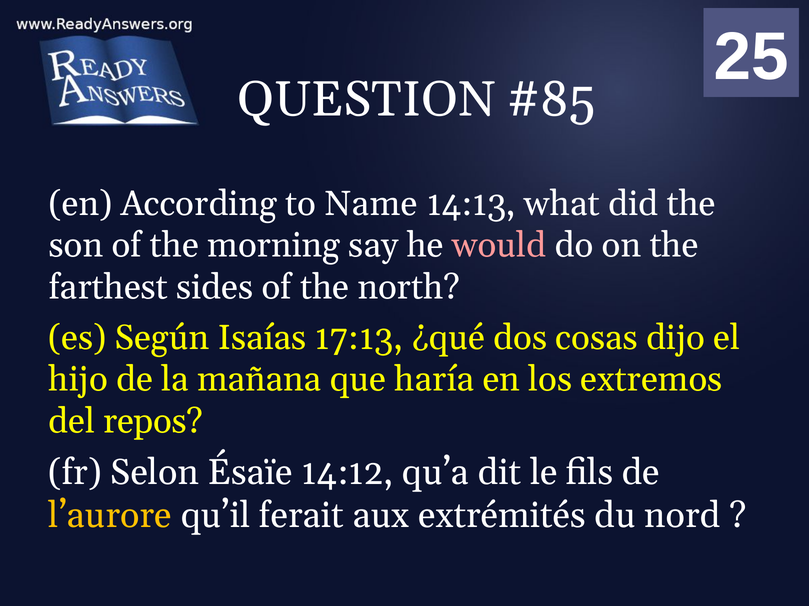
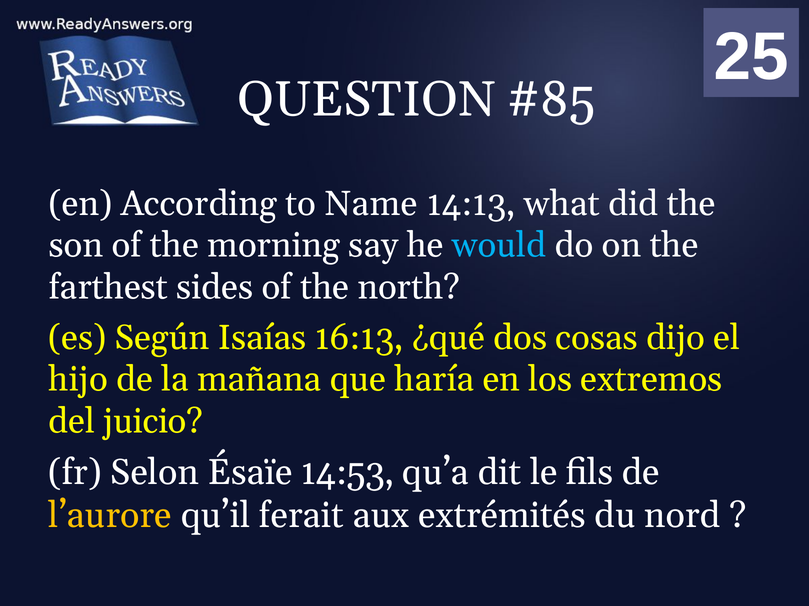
would colour: pink -> light blue
17:13: 17:13 -> 16:13
repos: repos -> juicio
14:12: 14:12 -> 14:53
